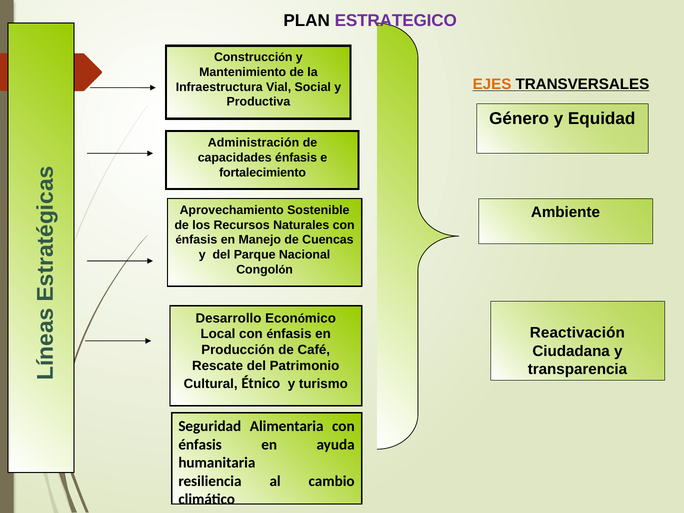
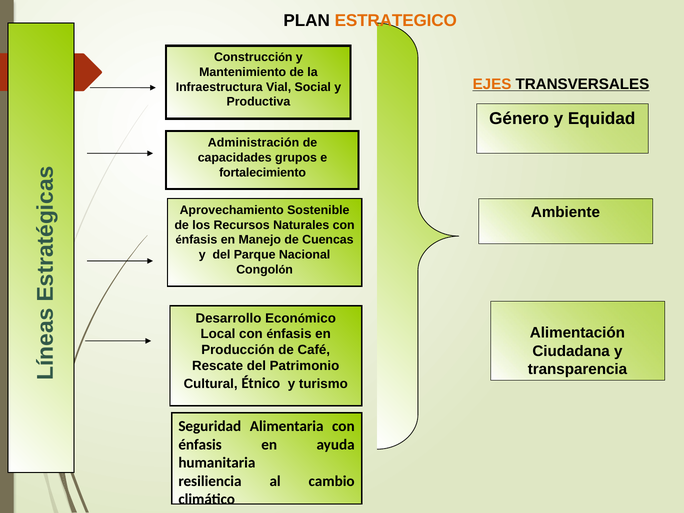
ESTRATEGICO colour: purple -> orange
capacidades énfasis: énfasis -> grupos
Reactivación: Reactivación -> Alimentación
